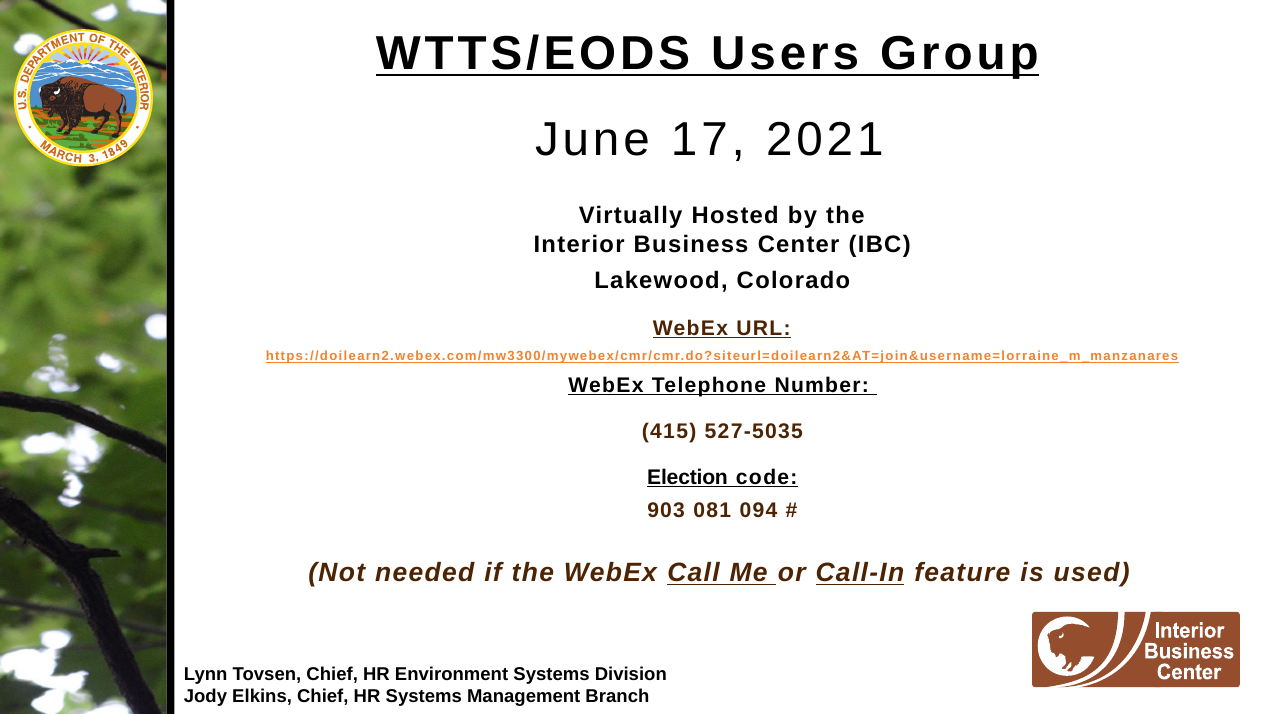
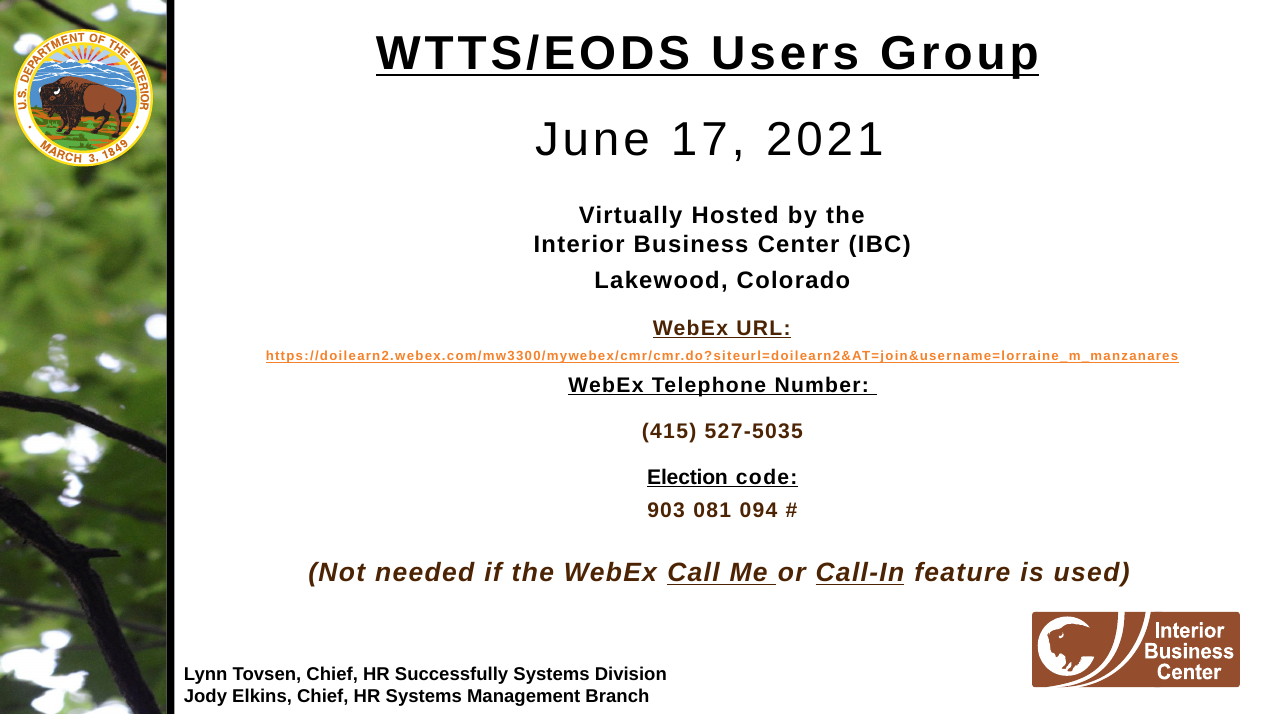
Environment: Environment -> Successfully
